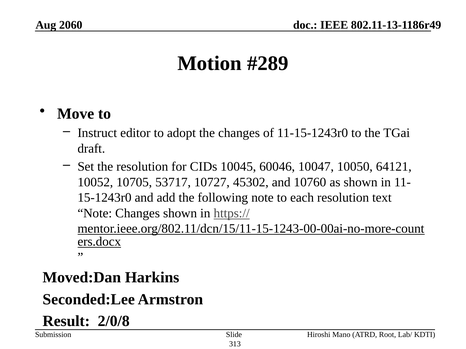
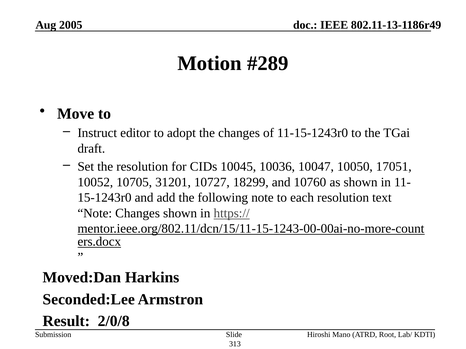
2060: 2060 -> 2005
60046: 60046 -> 10036
64121: 64121 -> 17051
53717: 53717 -> 31201
45302: 45302 -> 18299
